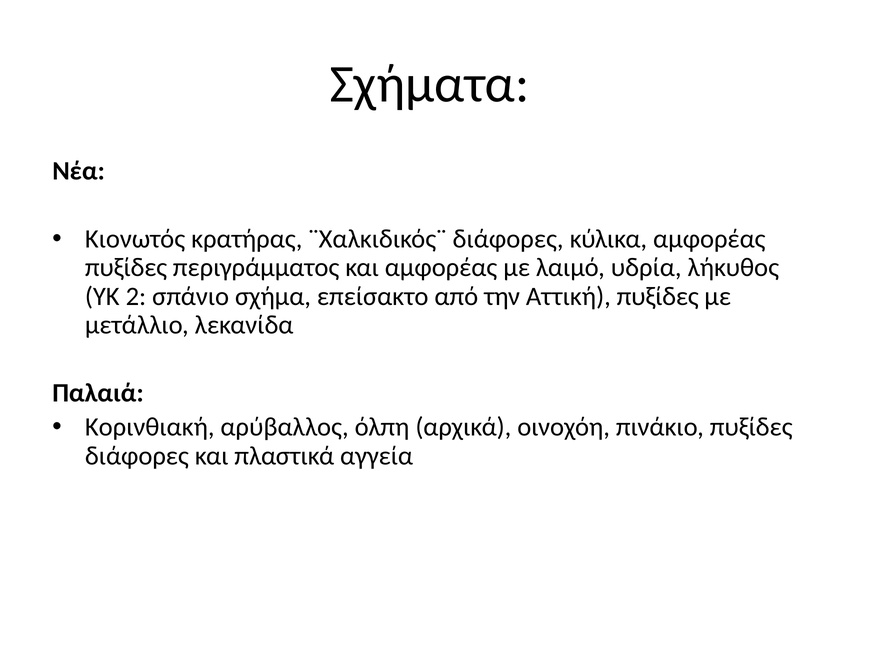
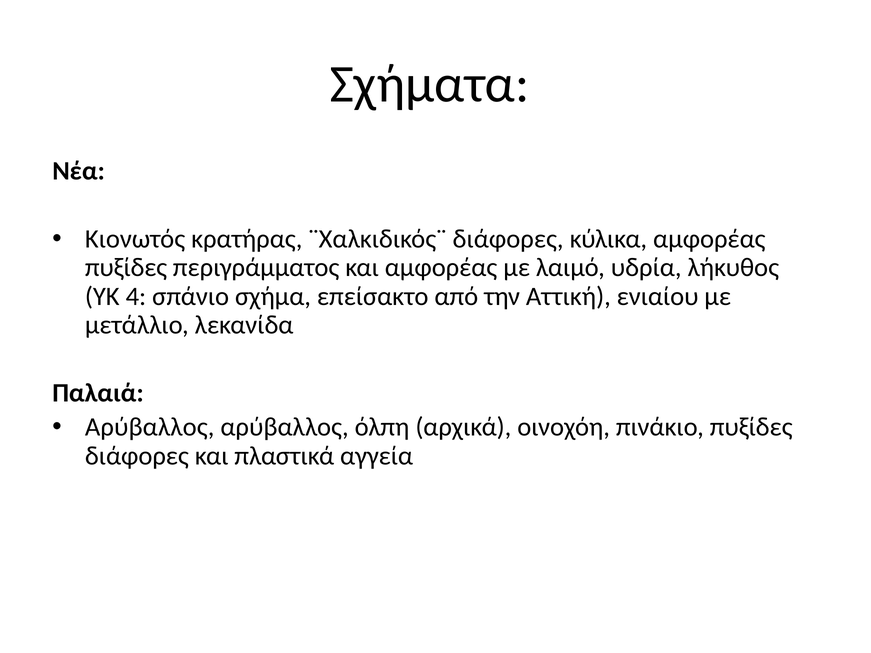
2: 2 -> 4
Αττική πυξίδες: πυξίδες -> ενιαίου
Κορινθιακή at (150, 427): Κορινθιακή -> Αρύβαλλος
